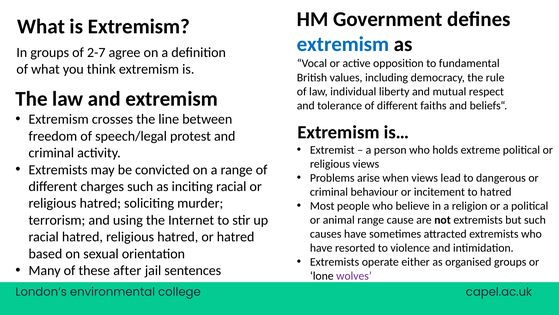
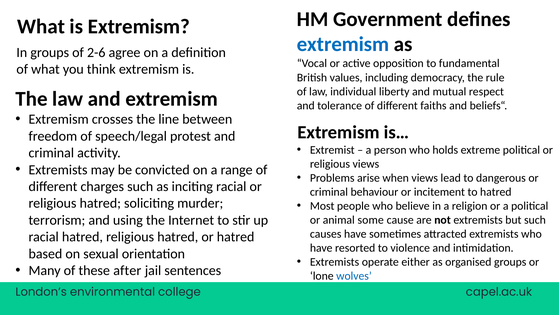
2-7: 2-7 -> 2-6
animal range: range -> some
wolves colour: purple -> blue
